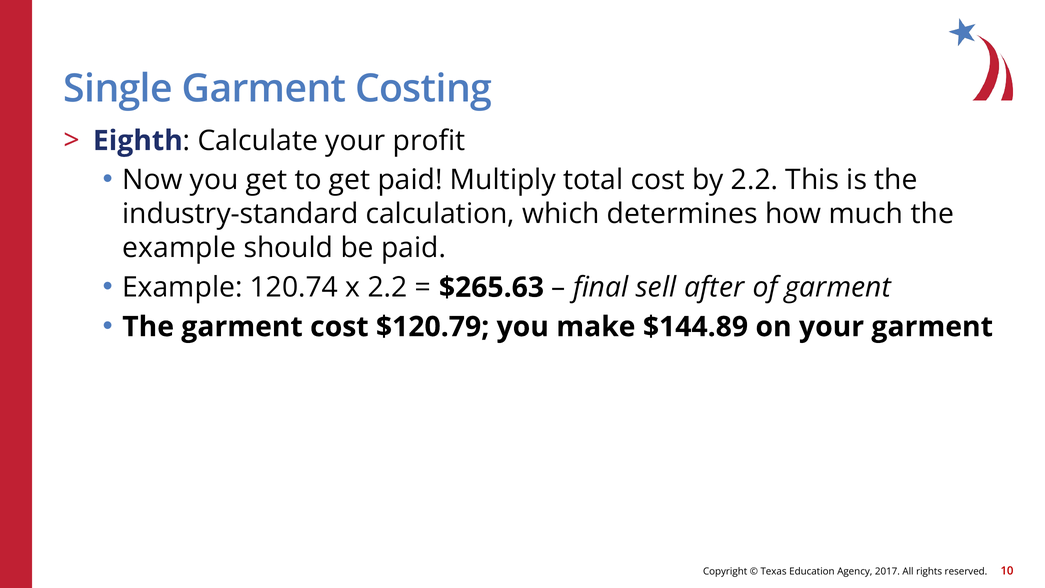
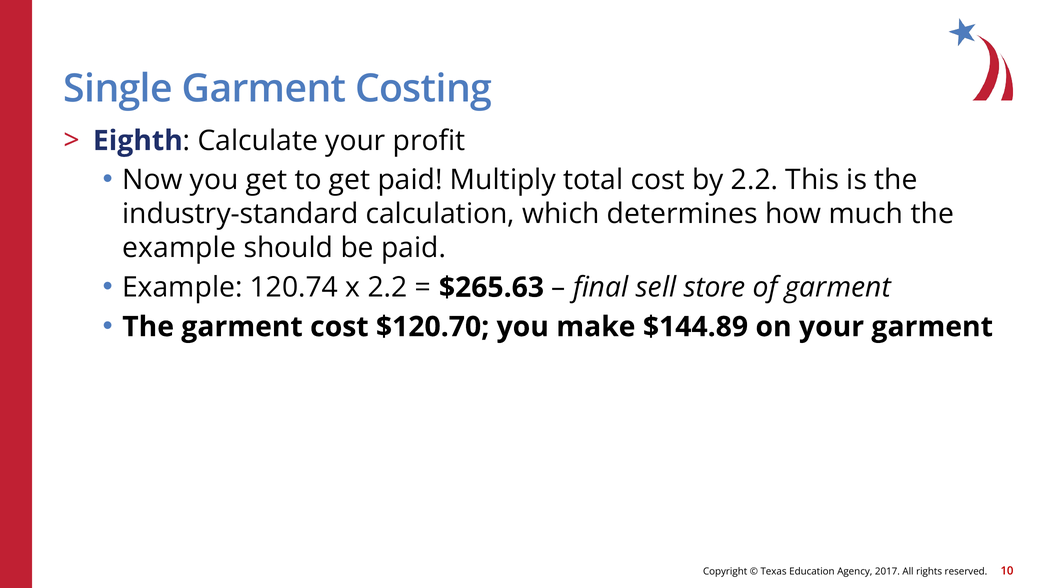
after: after -> store
$120.79: $120.79 -> $120.70
